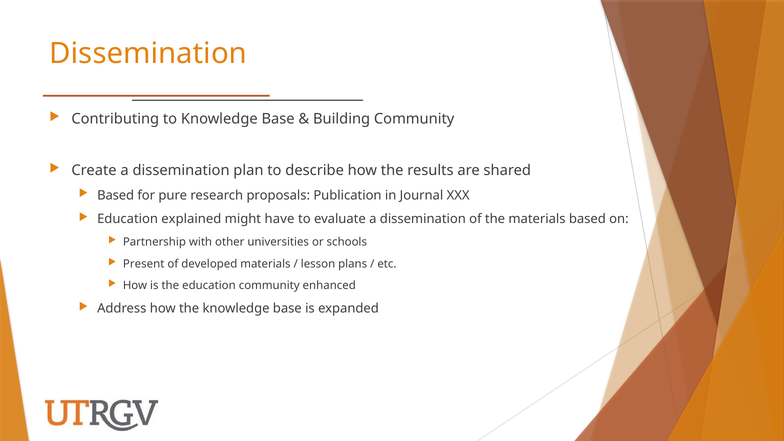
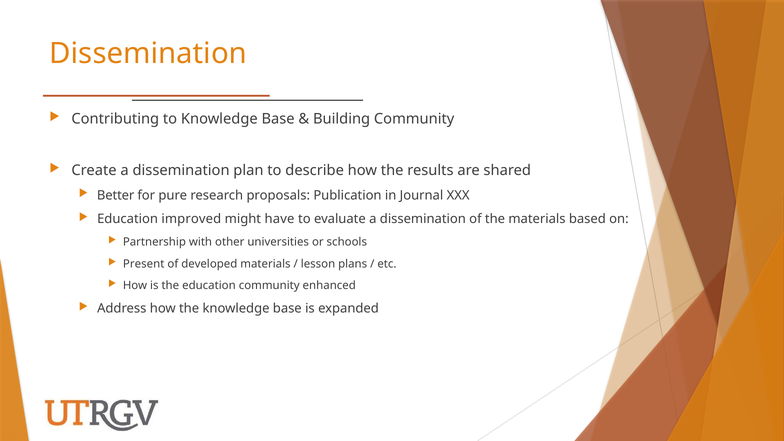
Based at (116, 195): Based -> Better
explained: explained -> improved
